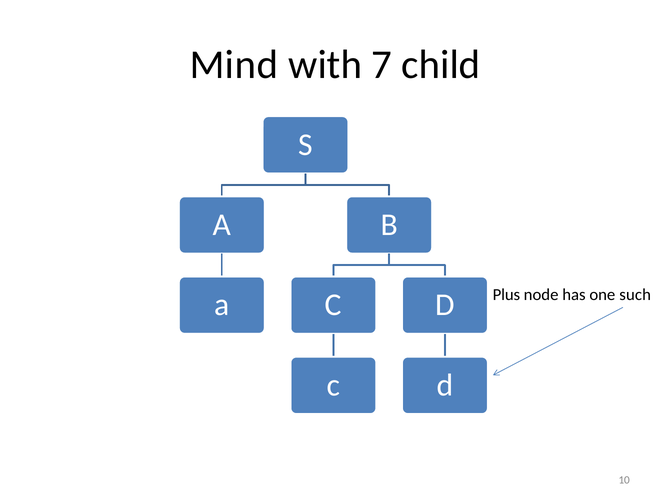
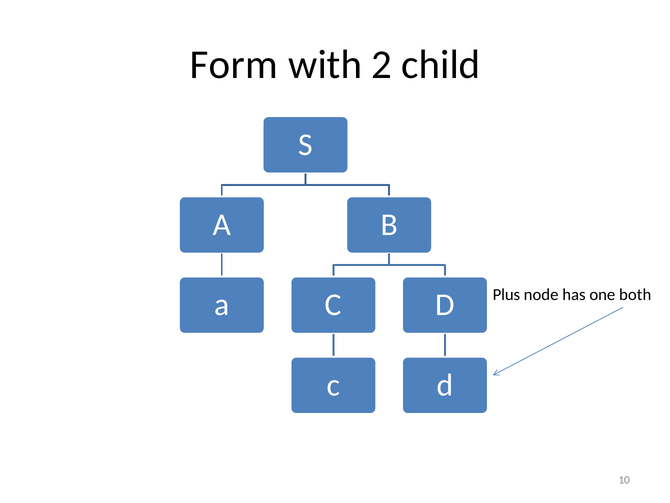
Mind: Mind -> Form
7: 7 -> 2
such: such -> both
